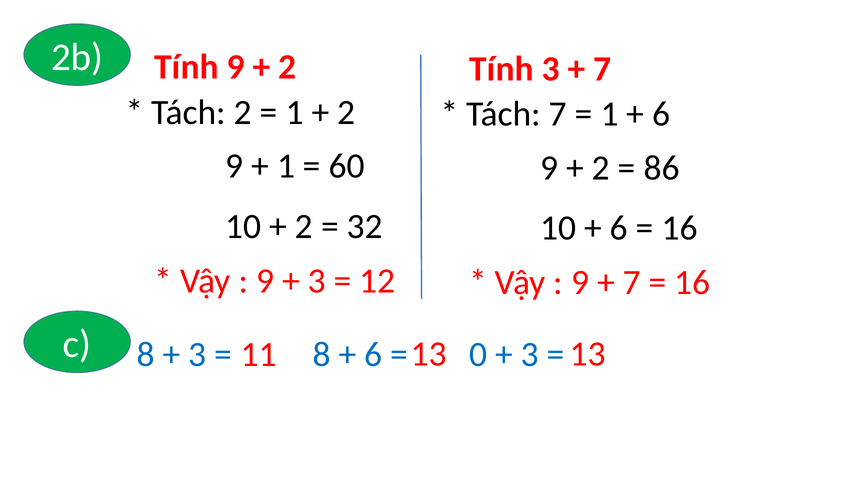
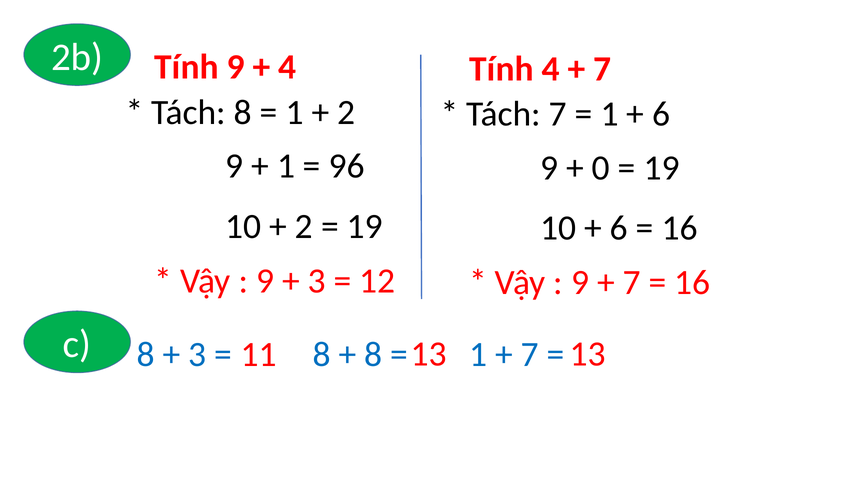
2 at (287, 67): 2 -> 4
Tính 3: 3 -> 4
Tách 2: 2 -> 8
60: 60 -> 96
2 at (601, 168): 2 -> 0
86 at (662, 168): 86 -> 19
32 at (365, 226): 32 -> 19
6 at (373, 354): 6 -> 8
0 at (478, 354): 0 -> 1
3 at (530, 354): 3 -> 7
